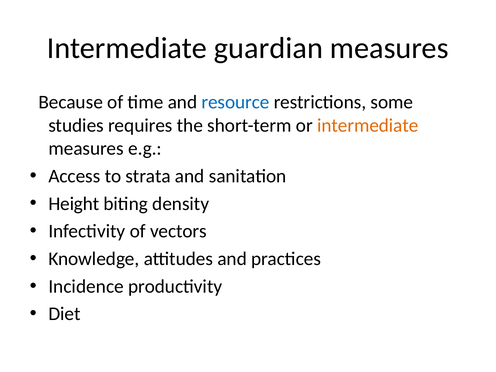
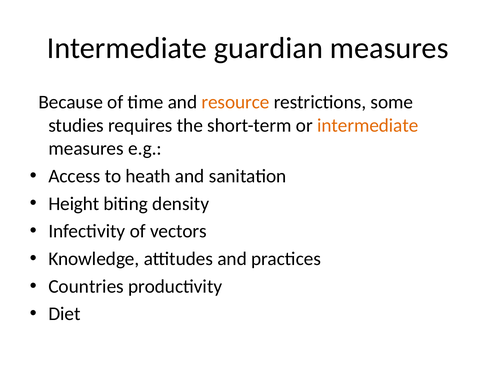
resource colour: blue -> orange
strata: strata -> heath
Incidence: Incidence -> Countries
